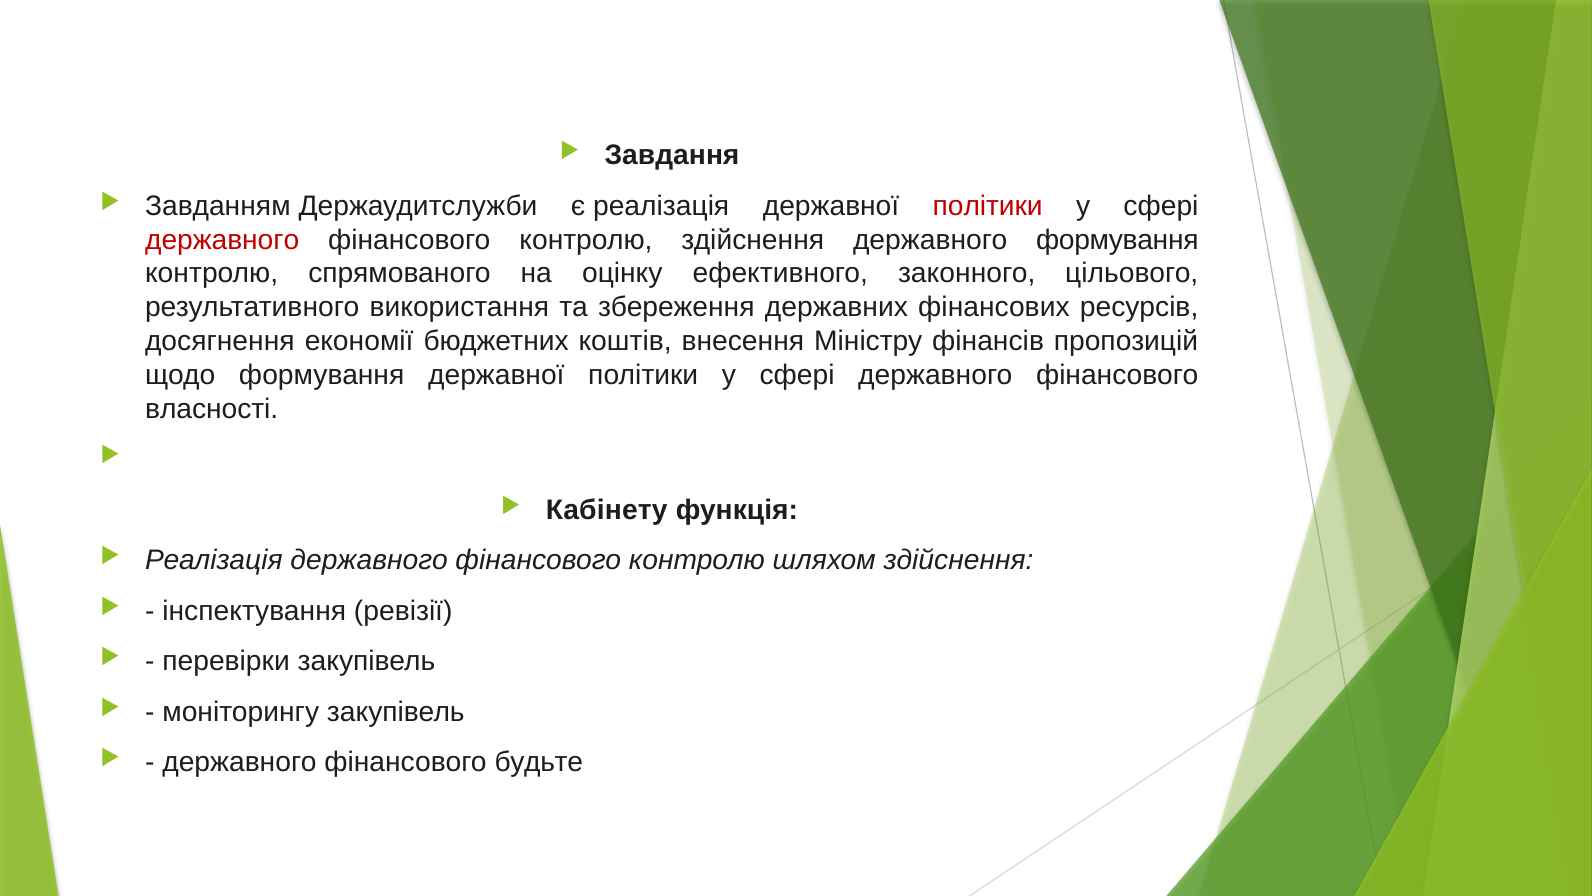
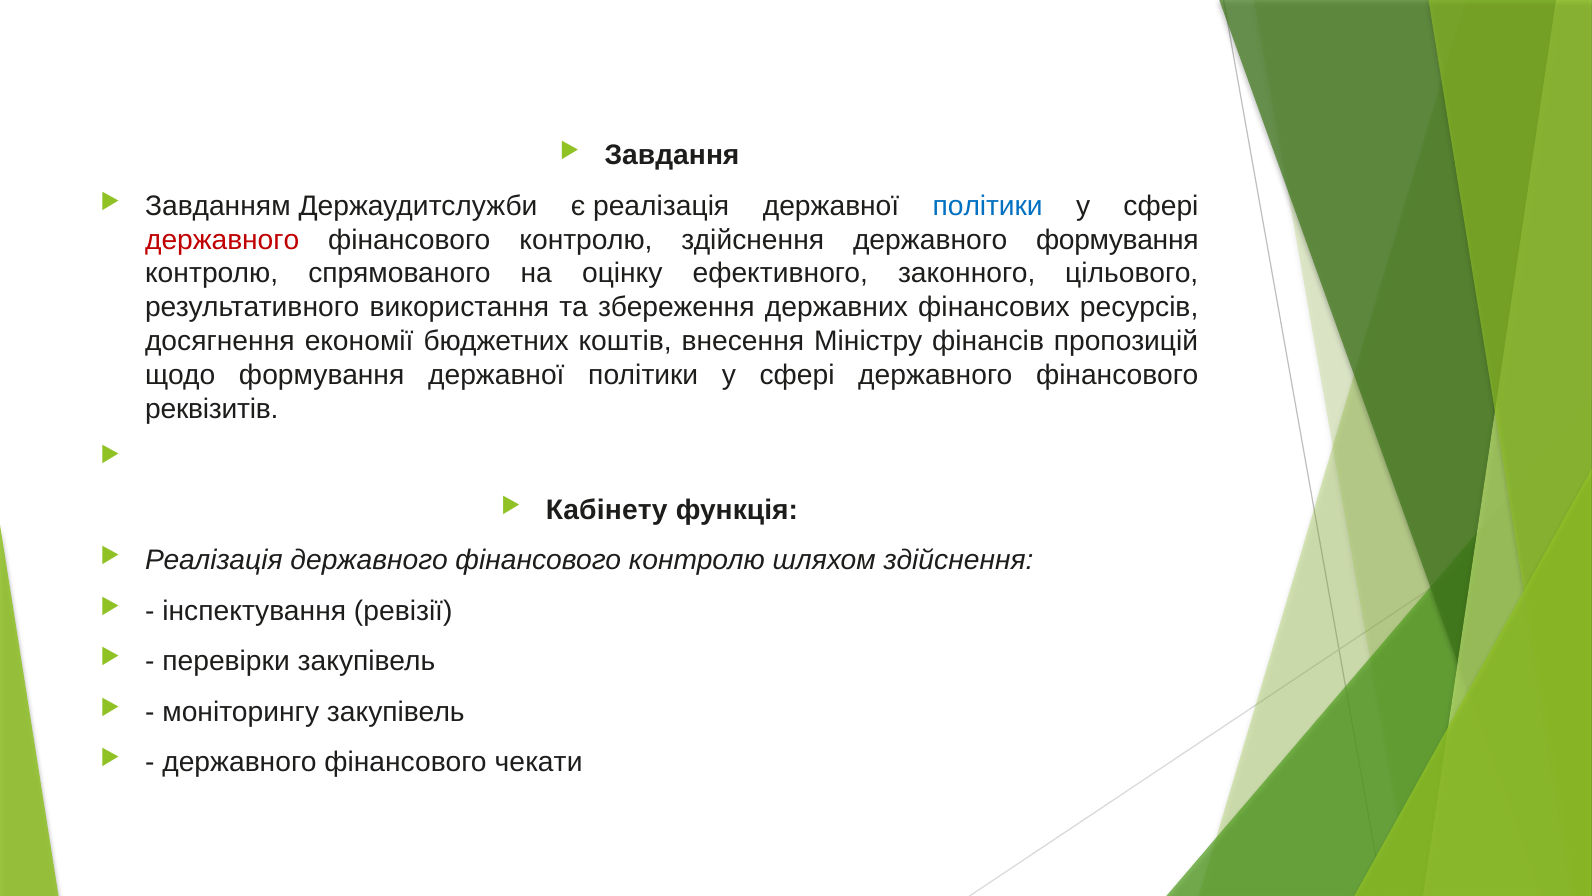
політики at (988, 206) colour: red -> blue
власності: власності -> реквізитів
будьте: будьте -> чекати
